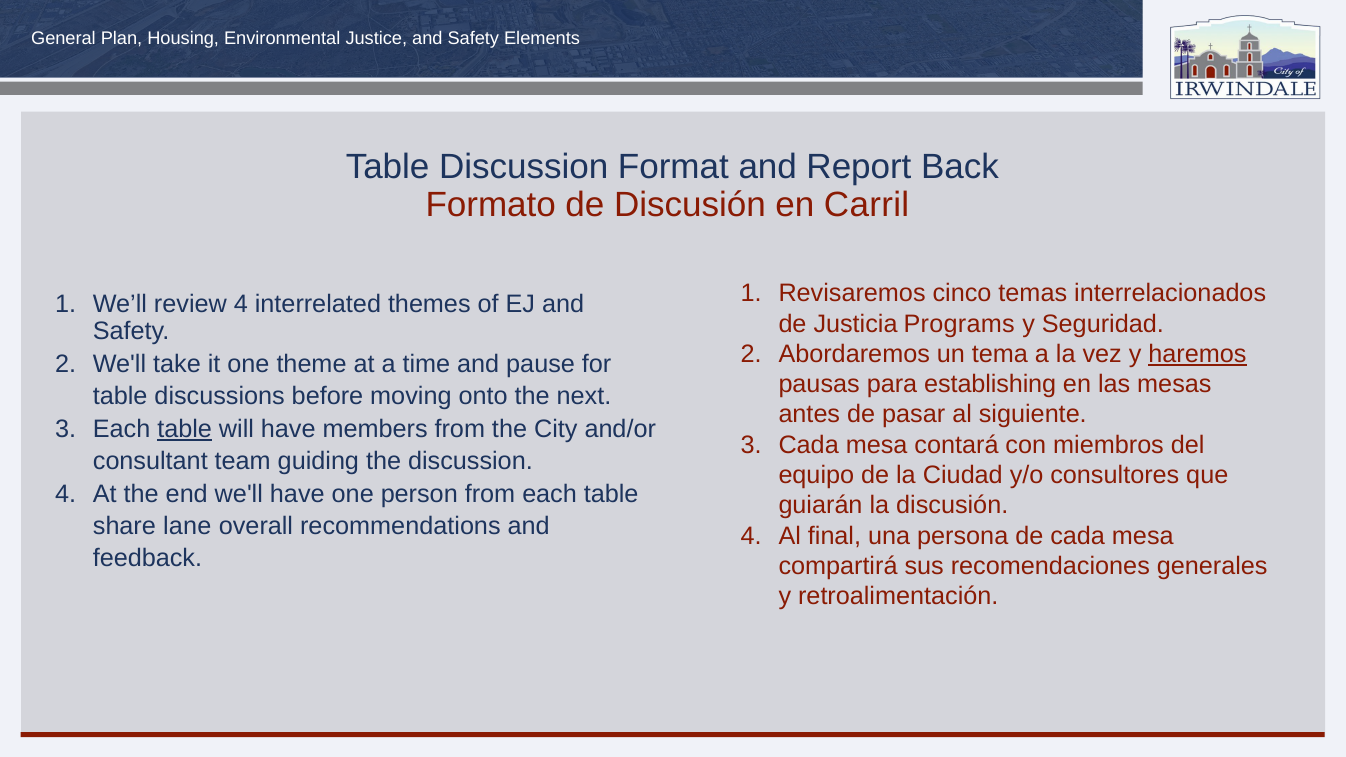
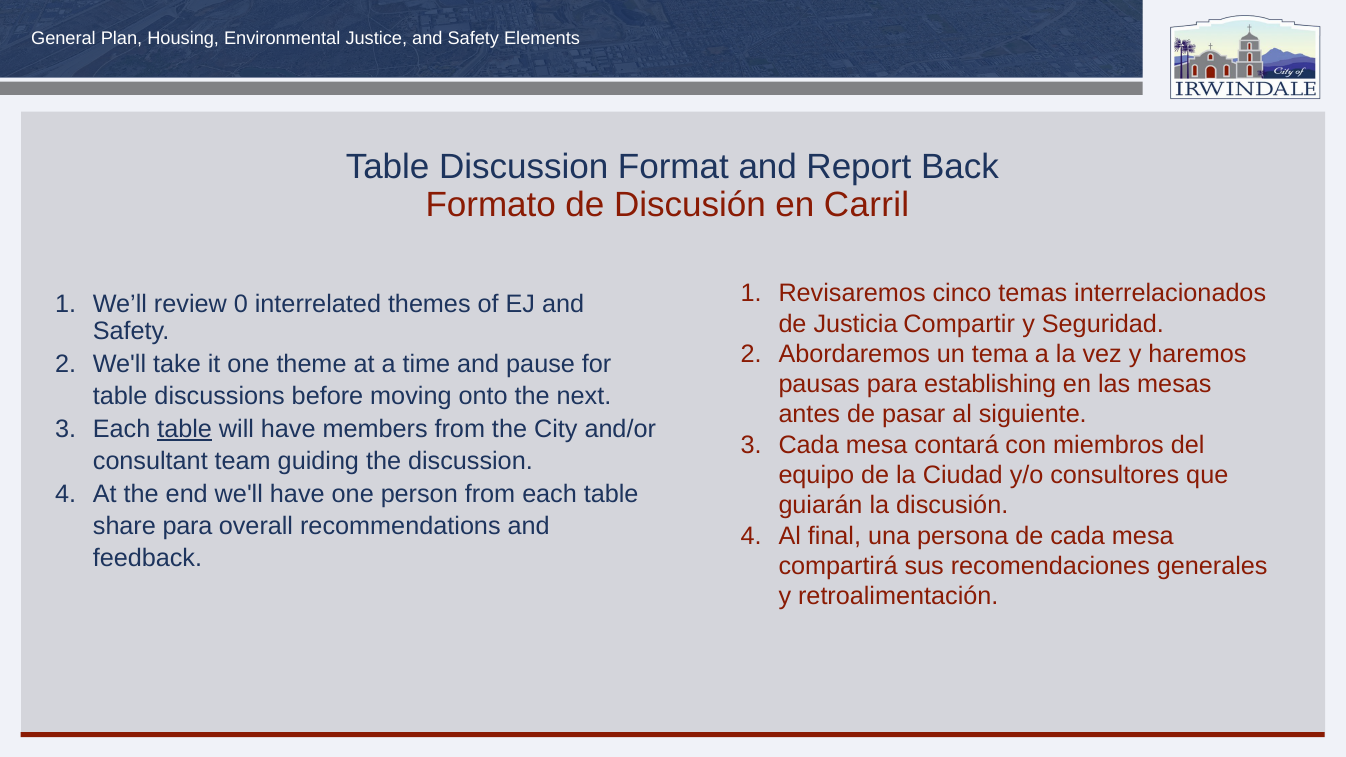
review 4: 4 -> 0
Programs: Programs -> Compartir
haremos underline: present -> none
share lane: lane -> para
